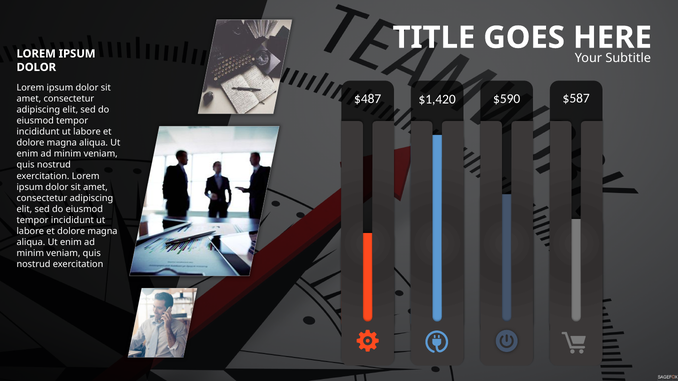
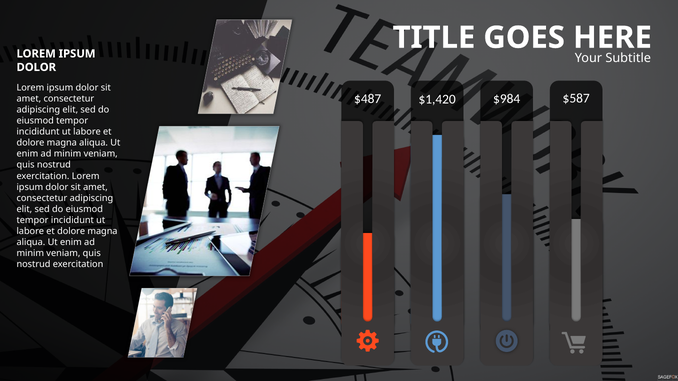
$590: $590 -> $984
